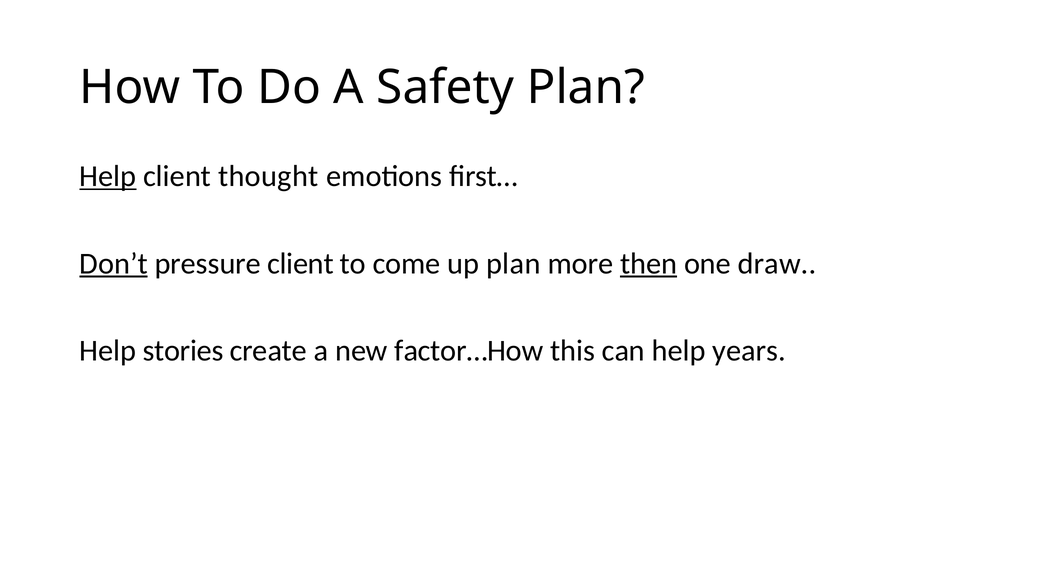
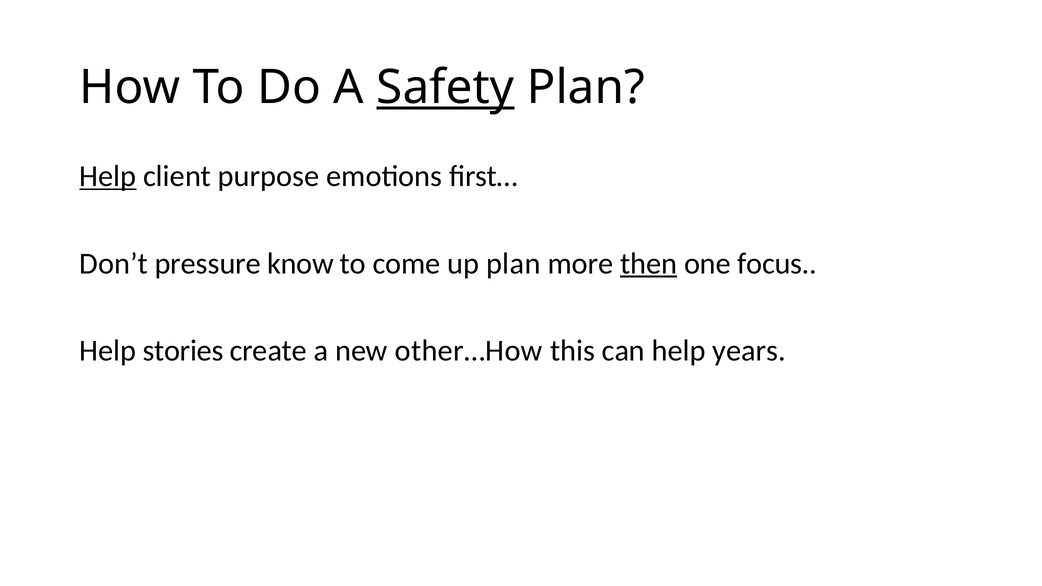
Safety underline: none -> present
thought: thought -> purpose
Don’t underline: present -> none
pressure client: client -> know
draw: draw -> focus
factor…How: factor…How -> other…How
